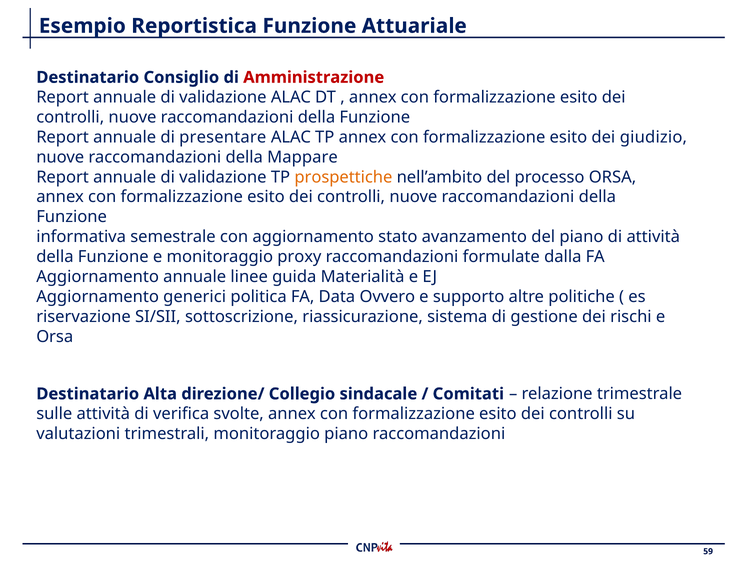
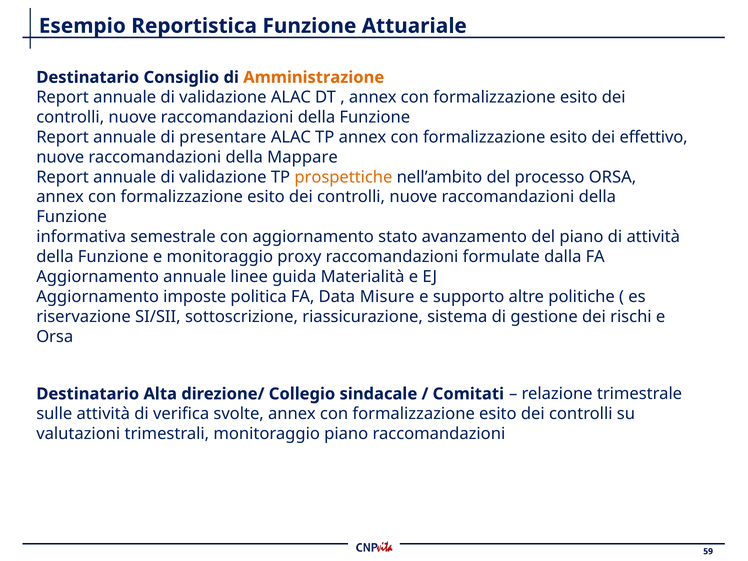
Amministrazione colour: red -> orange
giudizio: giudizio -> effettivo
generici: generici -> imposte
Ovvero: Ovvero -> Misure
